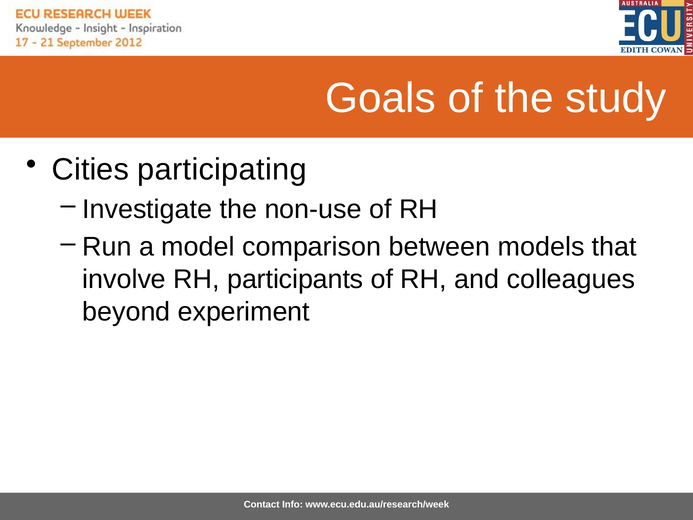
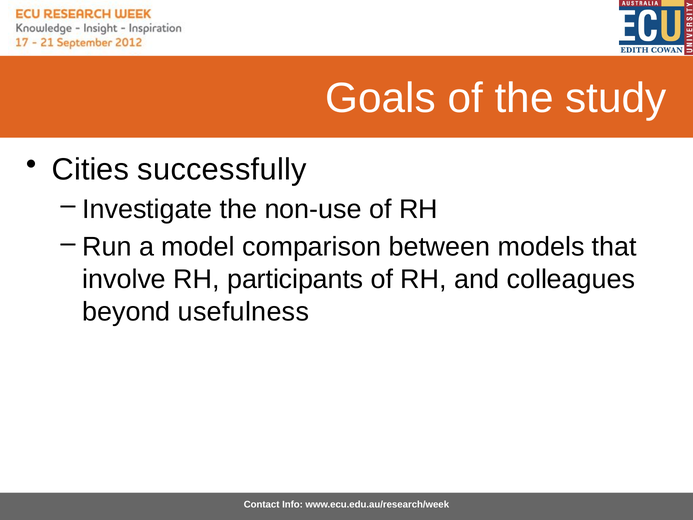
participating: participating -> successfully
experiment: experiment -> usefulness
